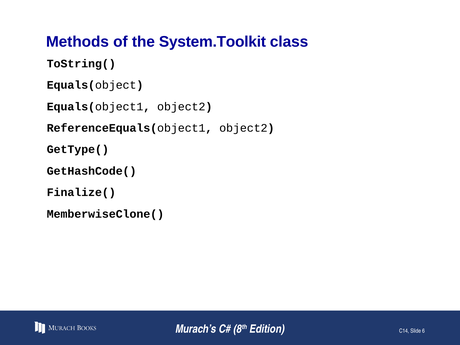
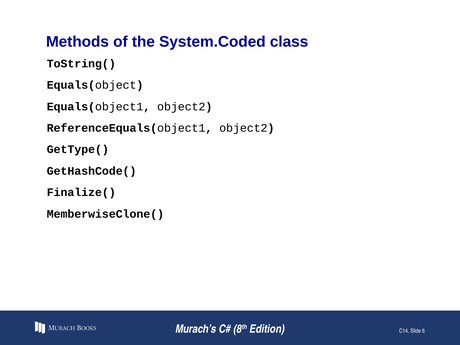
System.Toolkit: System.Toolkit -> System.Coded
